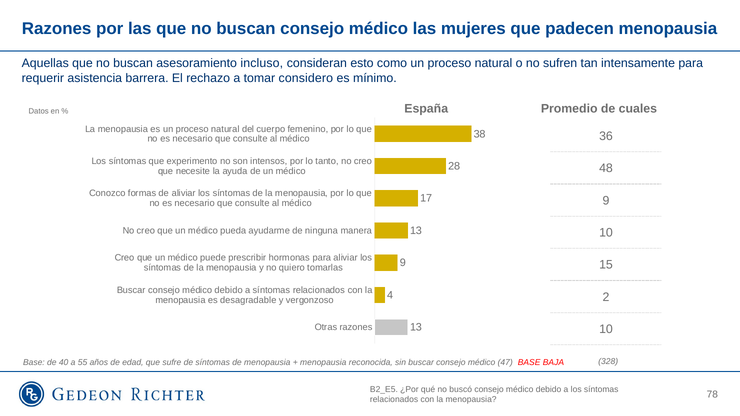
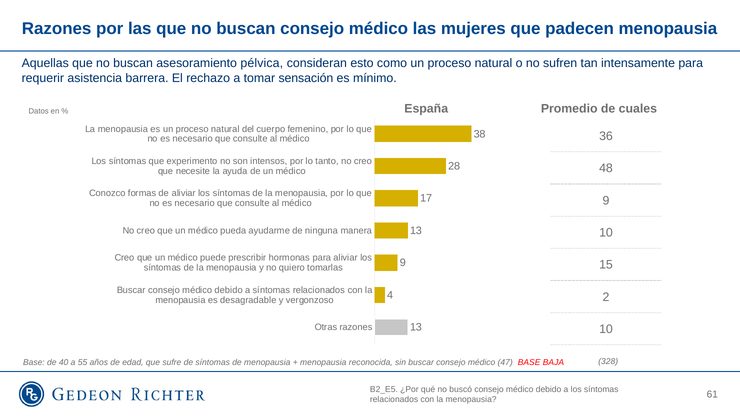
incluso: incluso -> pélvica
considero: considero -> sensación
78: 78 -> 61
